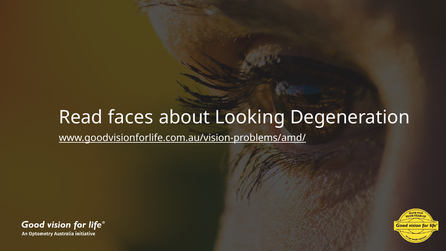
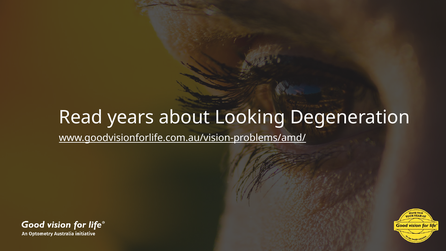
faces: faces -> years
